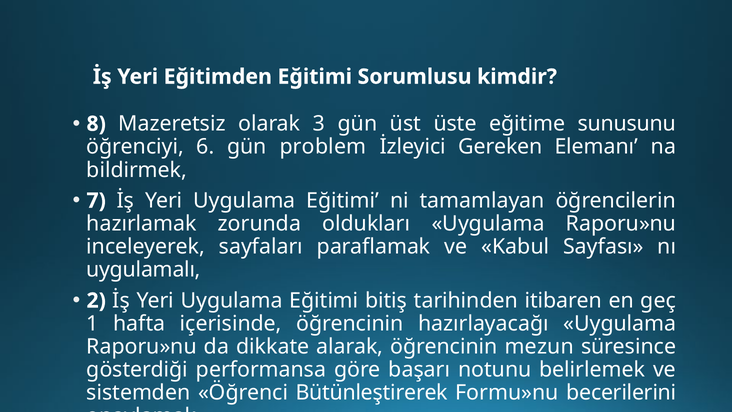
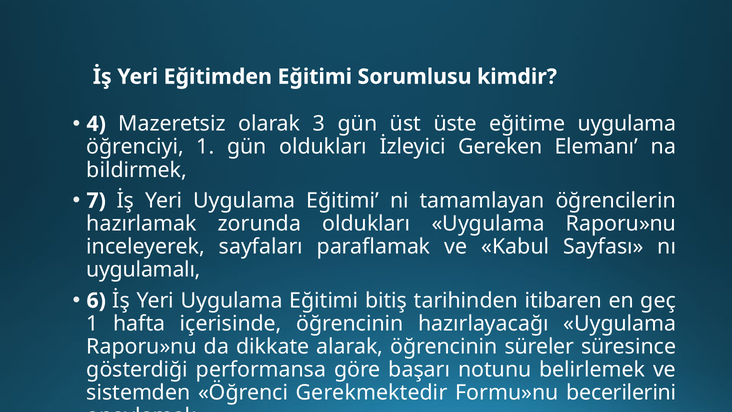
8: 8 -> 4
eğitime sunusunu: sunusunu -> uygulama
öğrenciyi 6: 6 -> 1
gün problem: problem -> oldukları
2: 2 -> 6
mezun: mezun -> süreler
Bütünleştirerek: Bütünleştirerek -> Gerekmektedir
